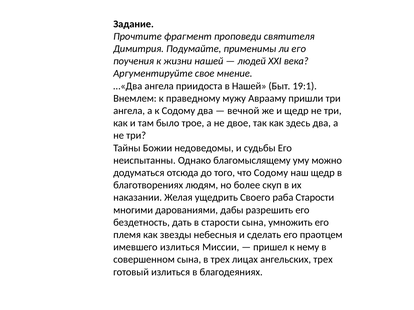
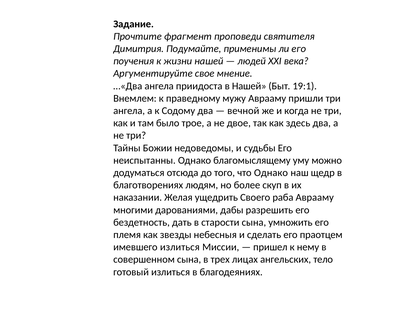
и щедр: щедр -> когда
что Содому: Содому -> Однако
раба Старости: Старости -> Аврааму
ангельских трех: трех -> тело
